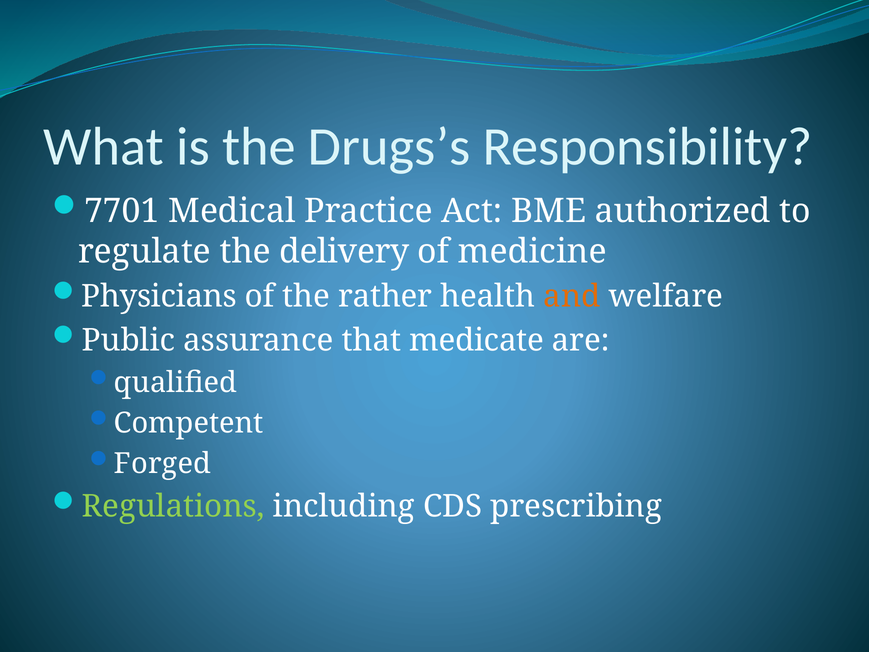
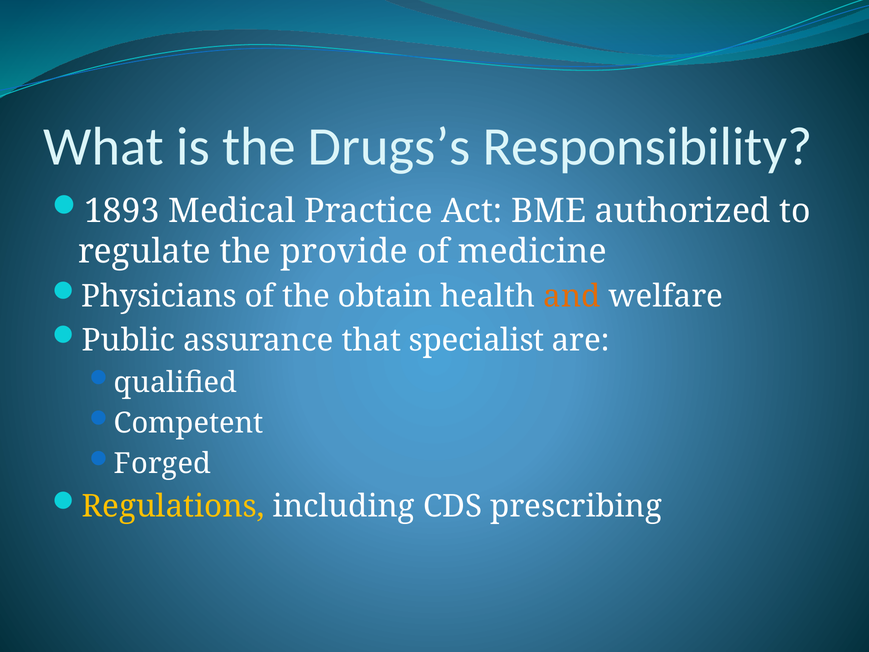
7701: 7701 -> 1893
delivery: delivery -> provide
rather: rather -> obtain
medicate: medicate -> specialist
Regulations colour: light green -> yellow
